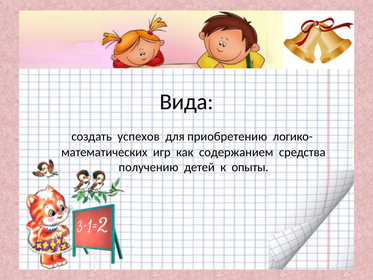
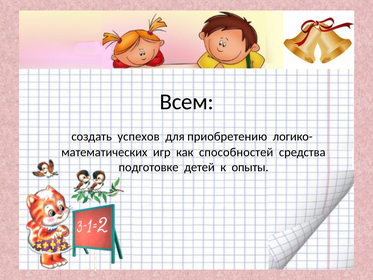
Вида: Вида -> Всем
содержанием: содержанием -> способностей
получению: получению -> подготовке
